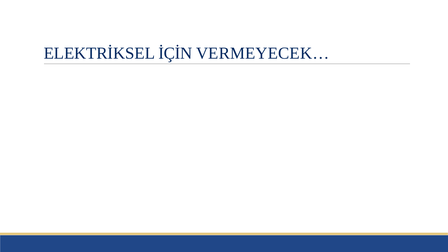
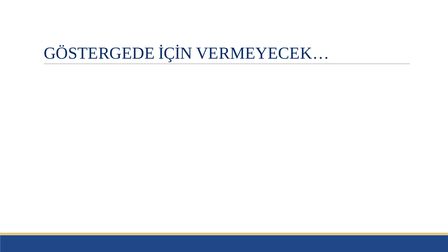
ELEKTRİKSEL: ELEKTRİKSEL -> GÖSTERGEDE
